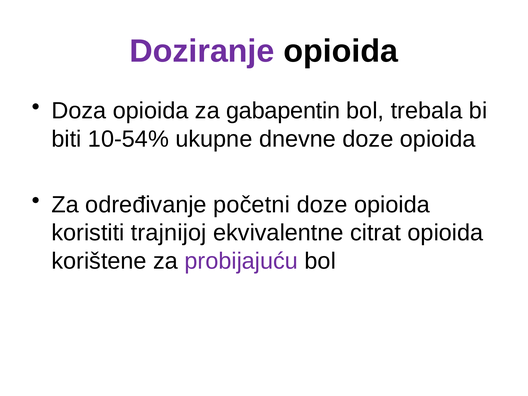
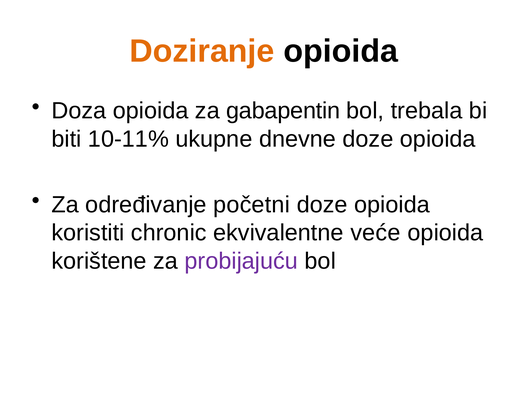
Doziranje colour: purple -> orange
10-54%: 10-54% -> 10-11%
trajnijoj: trajnijoj -> chronic
citrat: citrat -> veće
